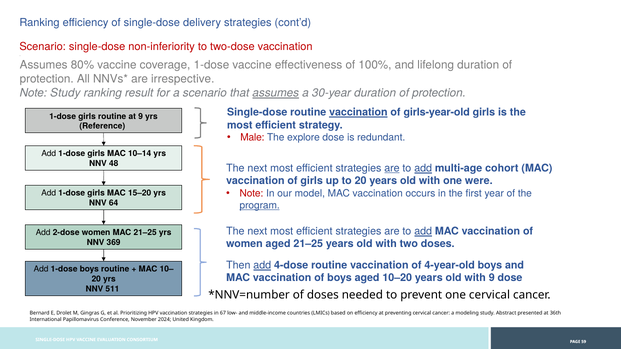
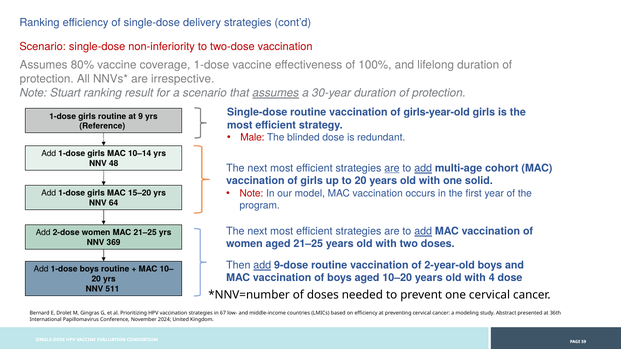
Note Study: Study -> Stuart
vaccination at (358, 113) underline: present -> none
explore: explore -> blinded
were: were -> solid
program underline: present -> none
4-dose: 4-dose -> 9-dose
4-year-old: 4-year-old -> 2-year-old
with 9: 9 -> 4
